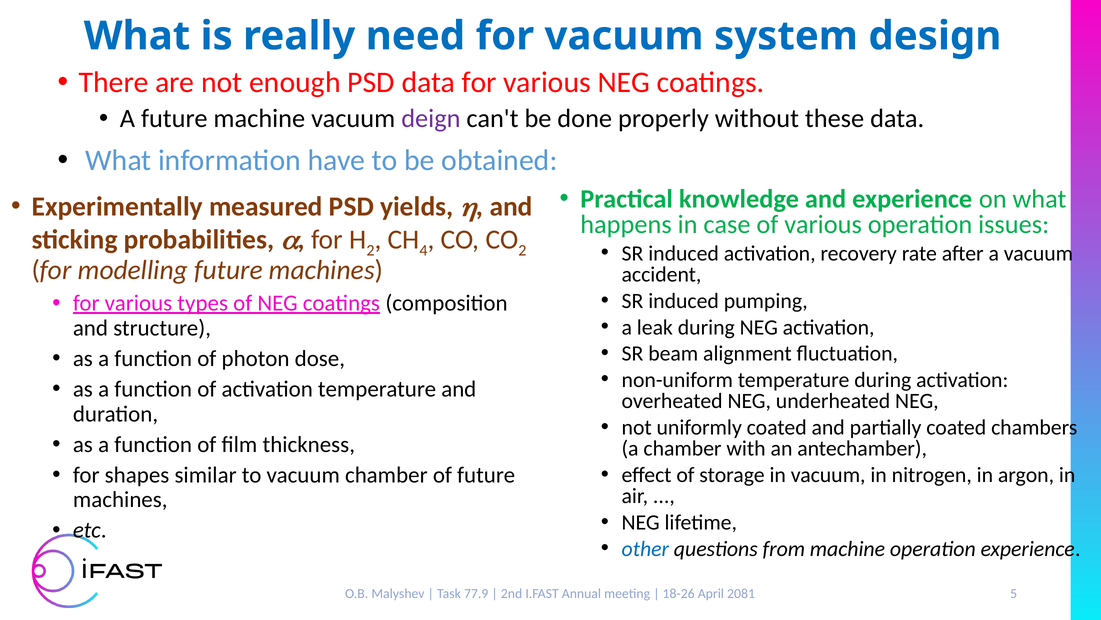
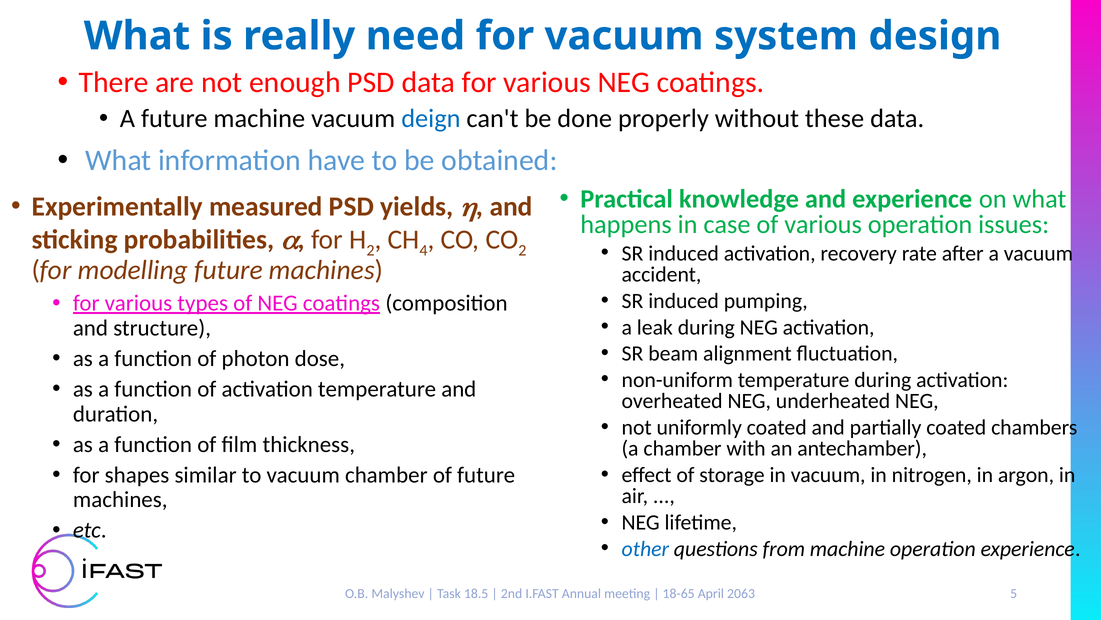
deign colour: purple -> blue
77.9: 77.9 -> 18.5
18-26: 18-26 -> 18-65
2081: 2081 -> 2063
